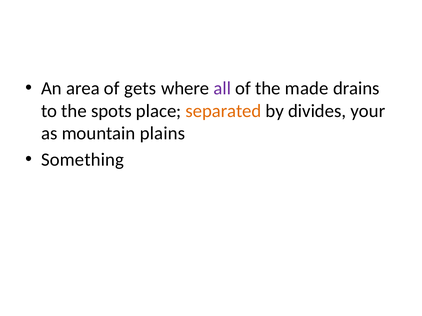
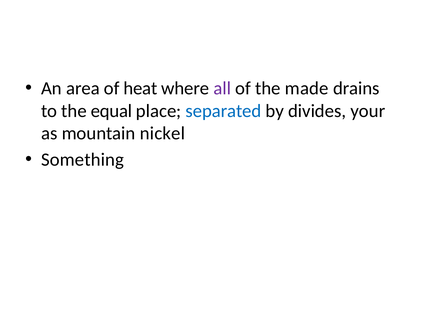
gets: gets -> heat
spots: spots -> equal
separated colour: orange -> blue
plains: plains -> nickel
